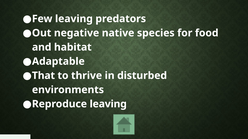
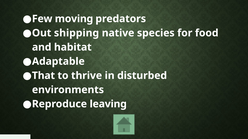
Few leaving: leaving -> moving
negative: negative -> shipping
